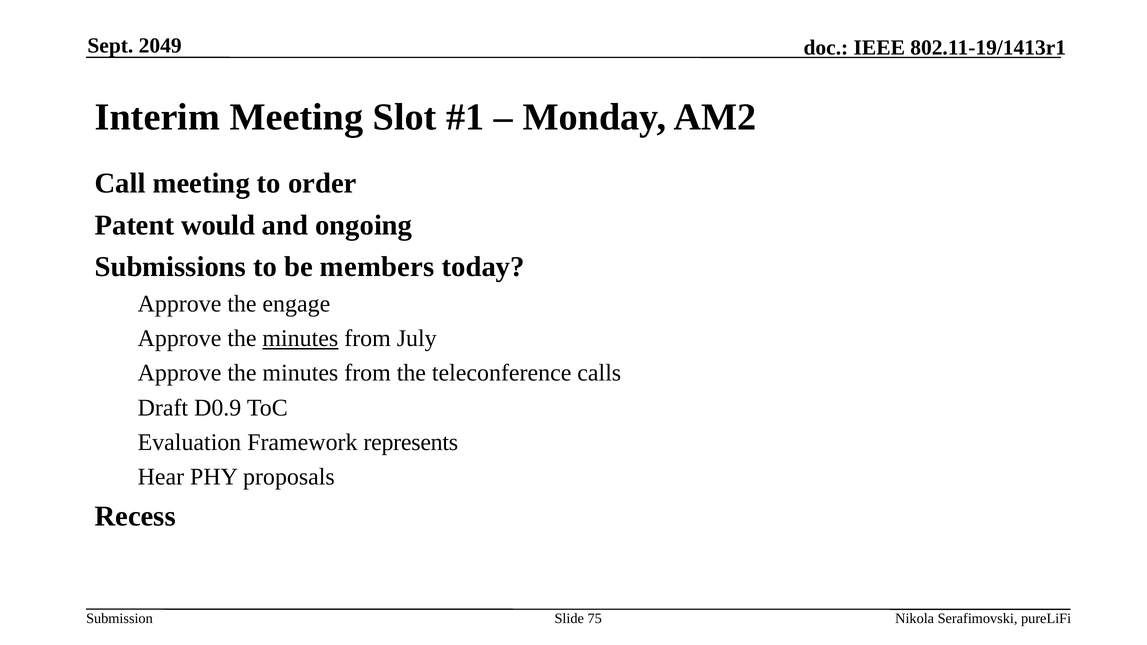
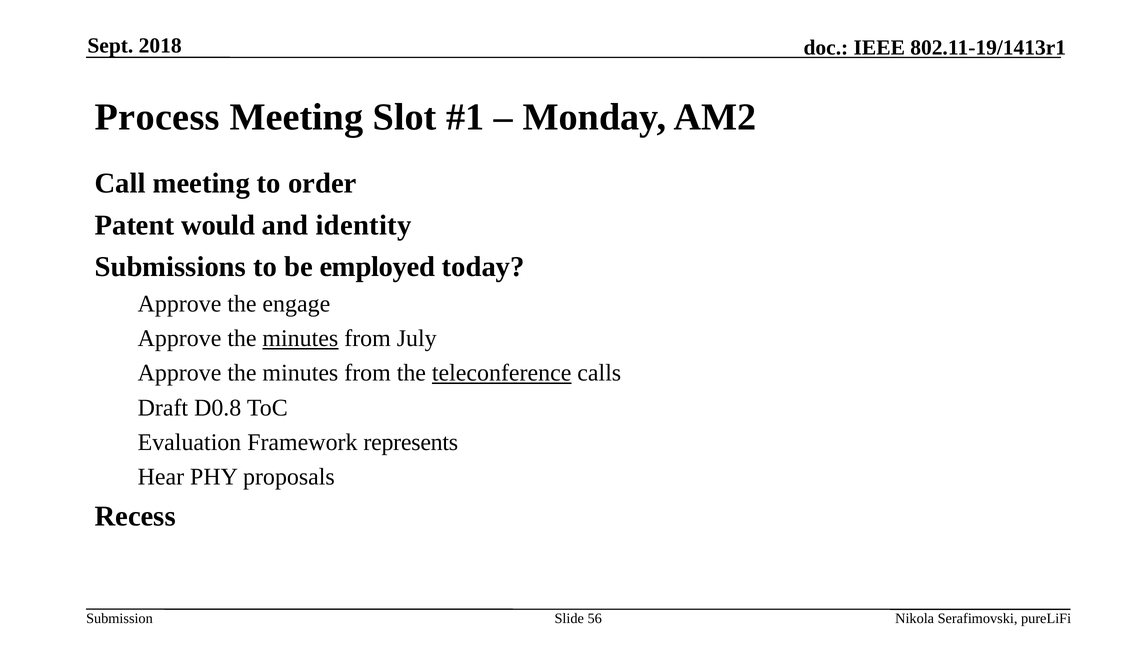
2049: 2049 -> 2018
Interim: Interim -> Process
ongoing: ongoing -> identity
members: members -> employed
teleconference underline: none -> present
D0.9: D0.9 -> D0.8
75: 75 -> 56
